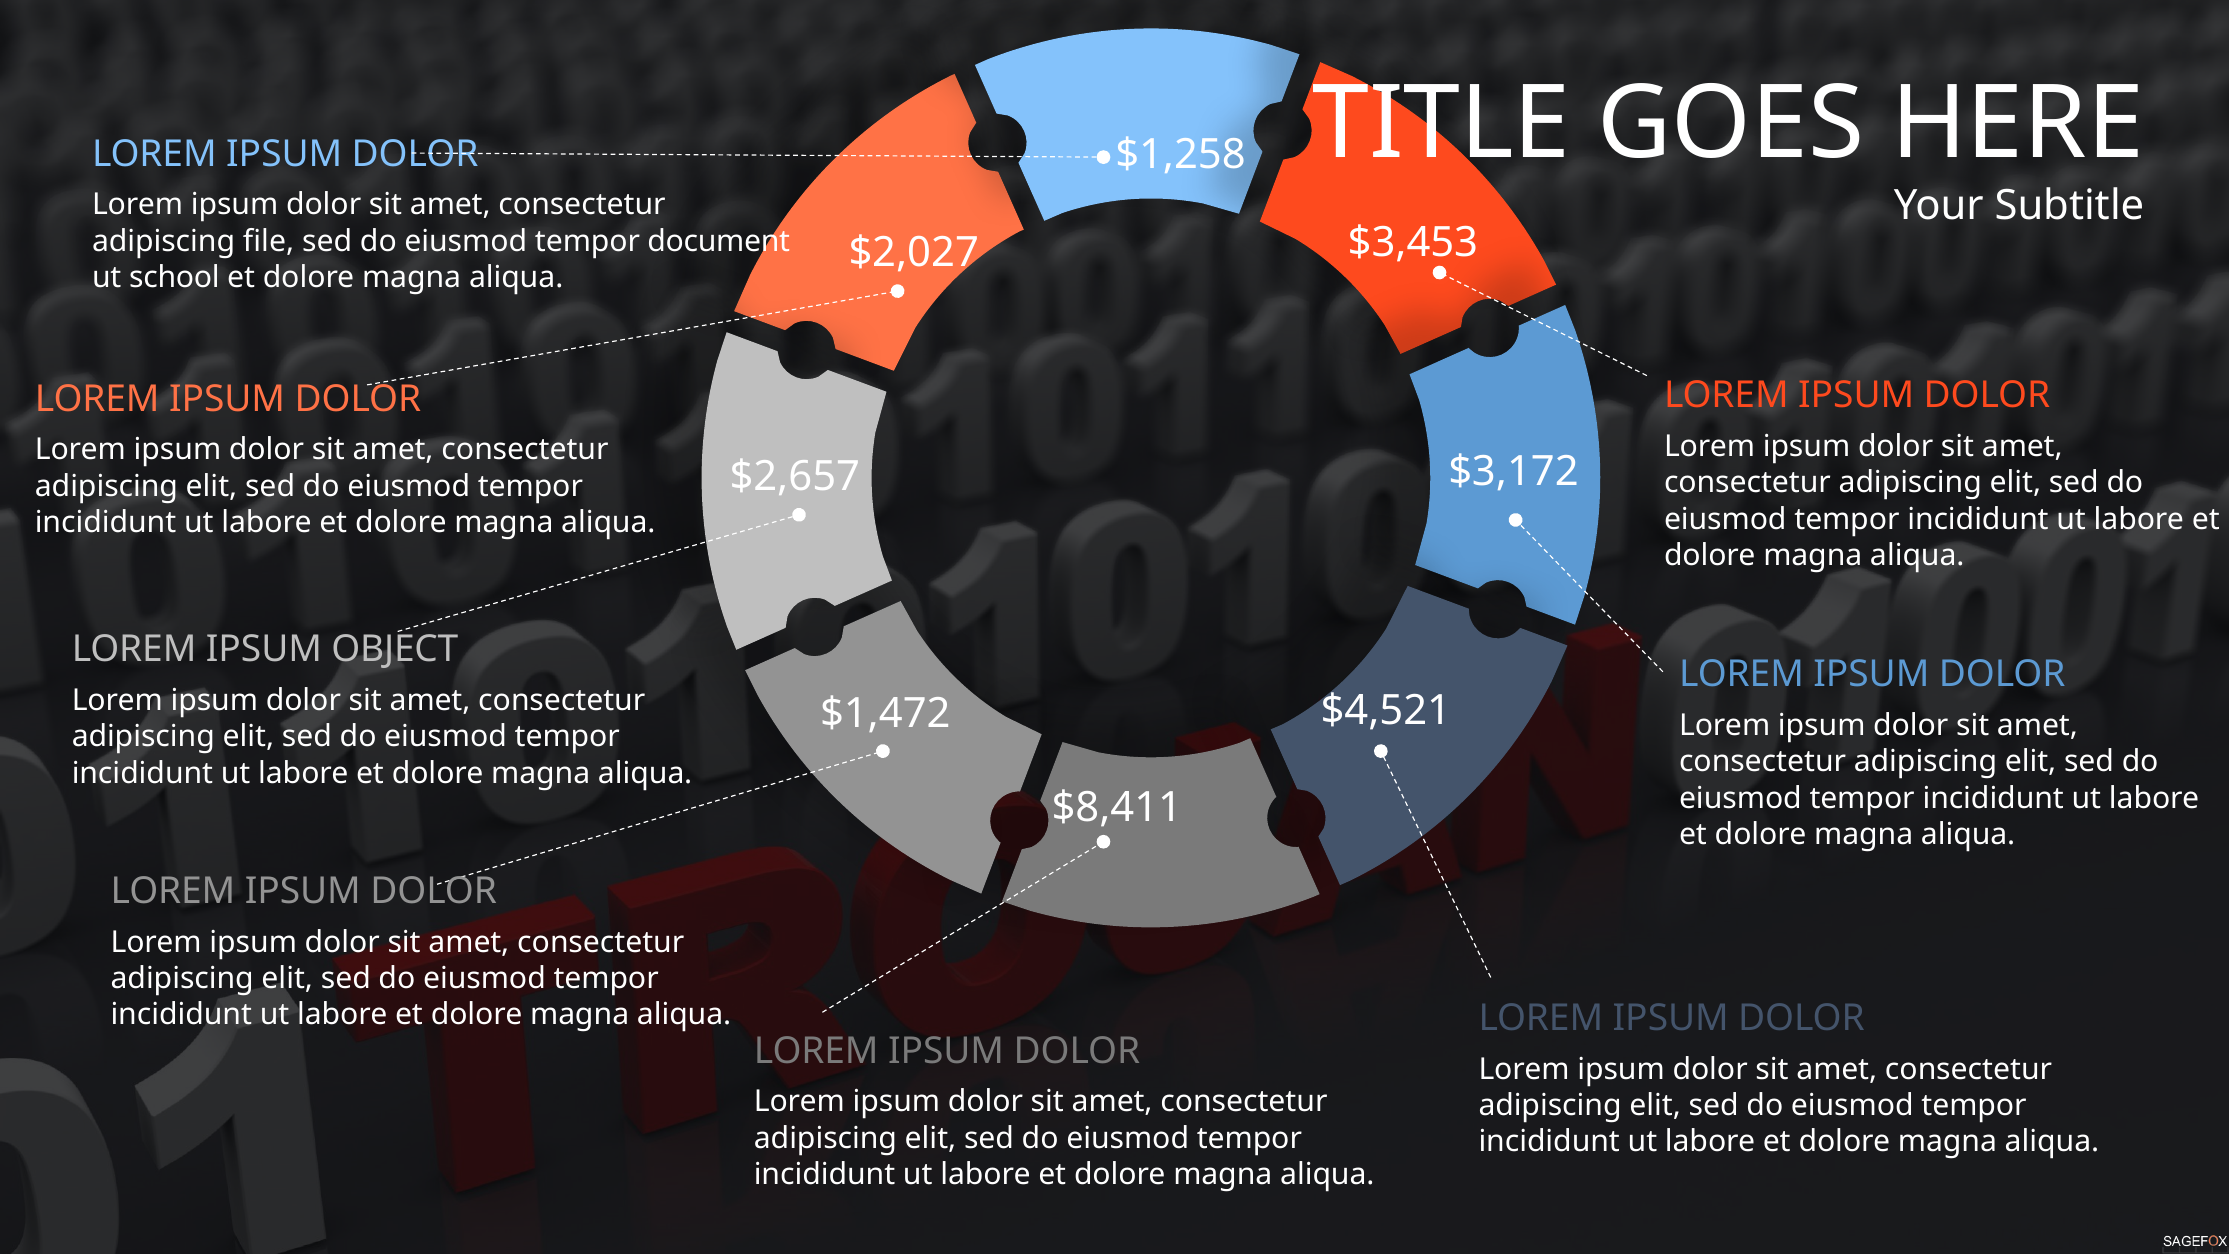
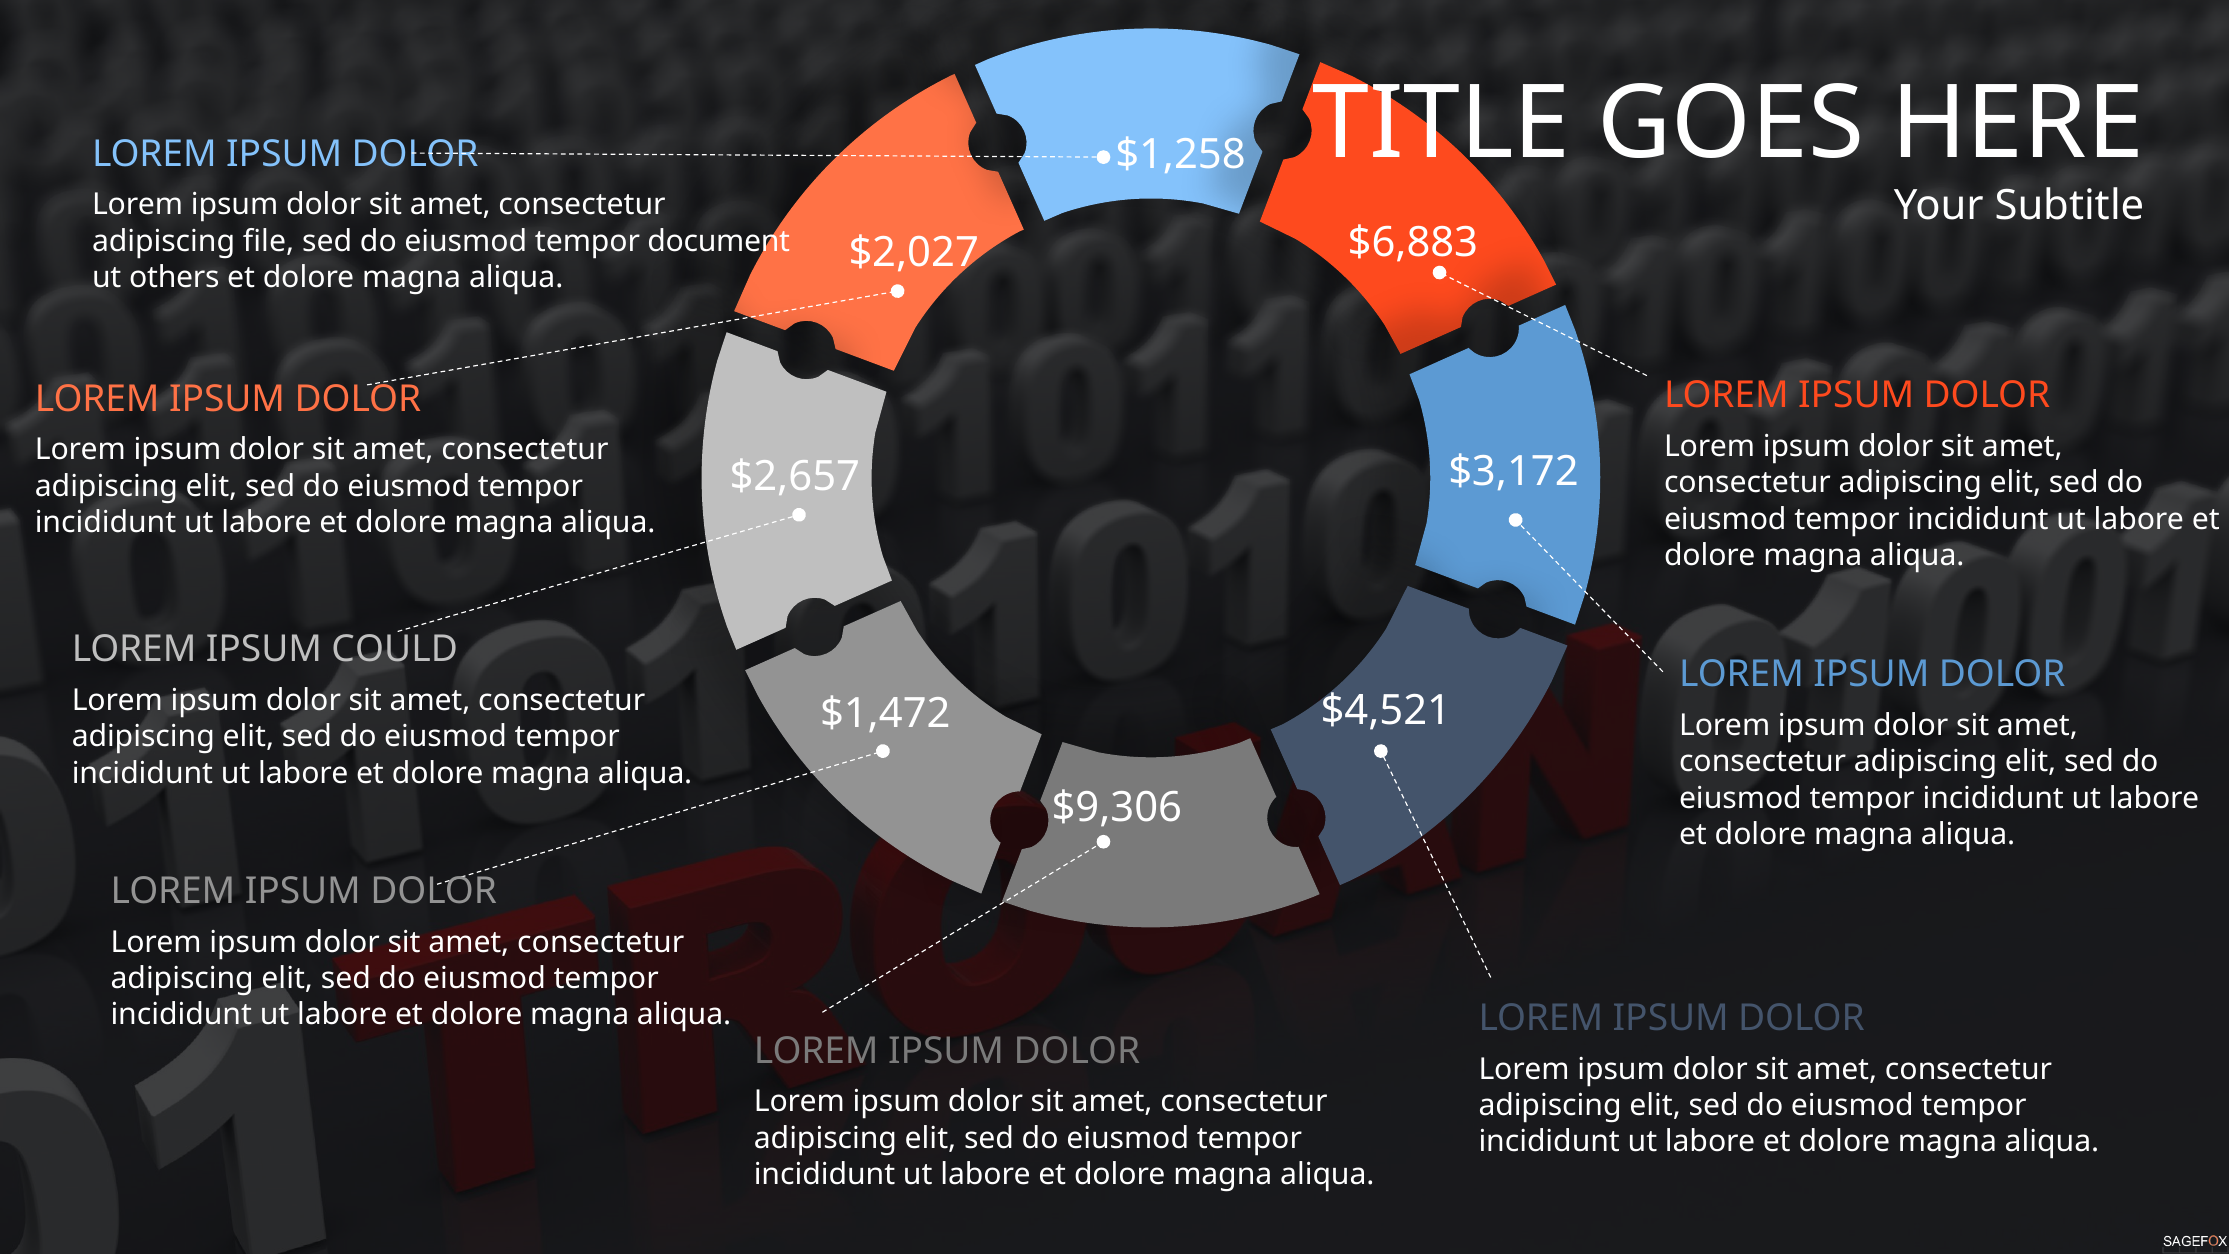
$3,453: $3,453 -> $6,883
school: school -> others
OBJECT: OBJECT -> COULD
$8,411: $8,411 -> $9,306
